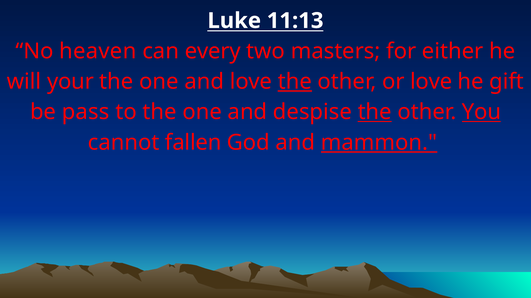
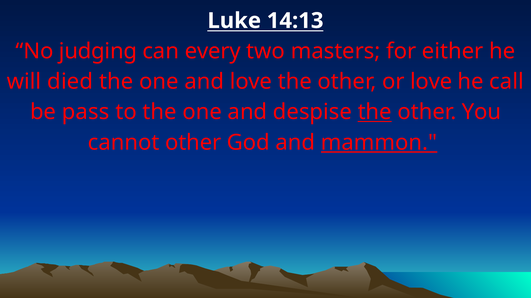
11:13: 11:13 -> 14:13
heaven: heaven -> judging
your: your -> died
the at (295, 82) underline: present -> none
gift: gift -> call
You underline: present -> none
cannot fallen: fallen -> other
